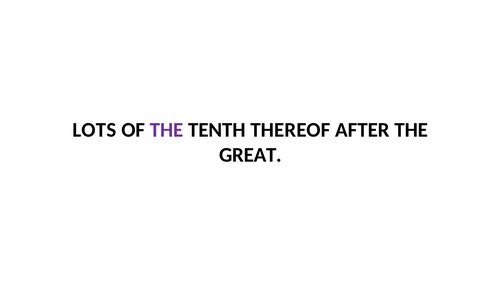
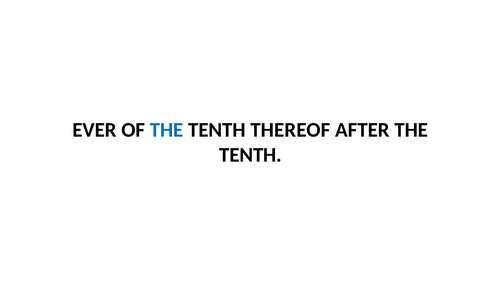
LOTS: LOTS -> EVER
THE at (167, 130) colour: purple -> blue
GREAT at (251, 155): GREAT -> TENTH
